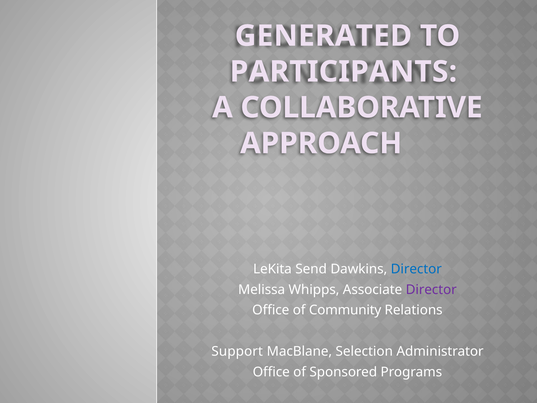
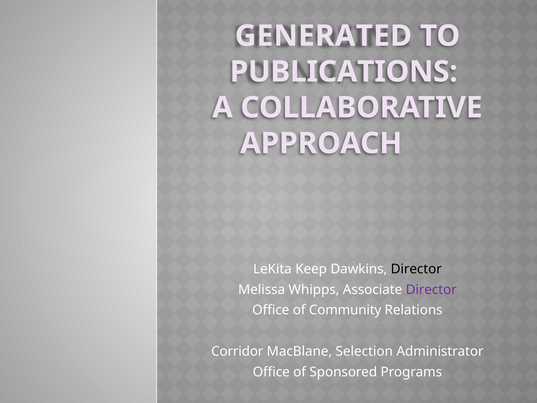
PARTICIPANTS: PARTICIPANTS -> PUBLICATIONS
Send: Send -> Keep
Director at (416, 269) colour: blue -> black
Support: Support -> Corridor
